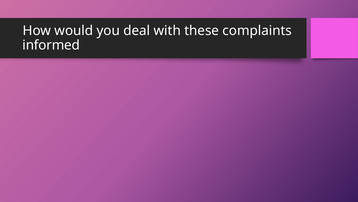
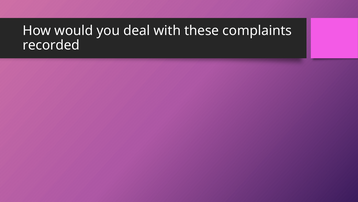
informed: informed -> recorded
